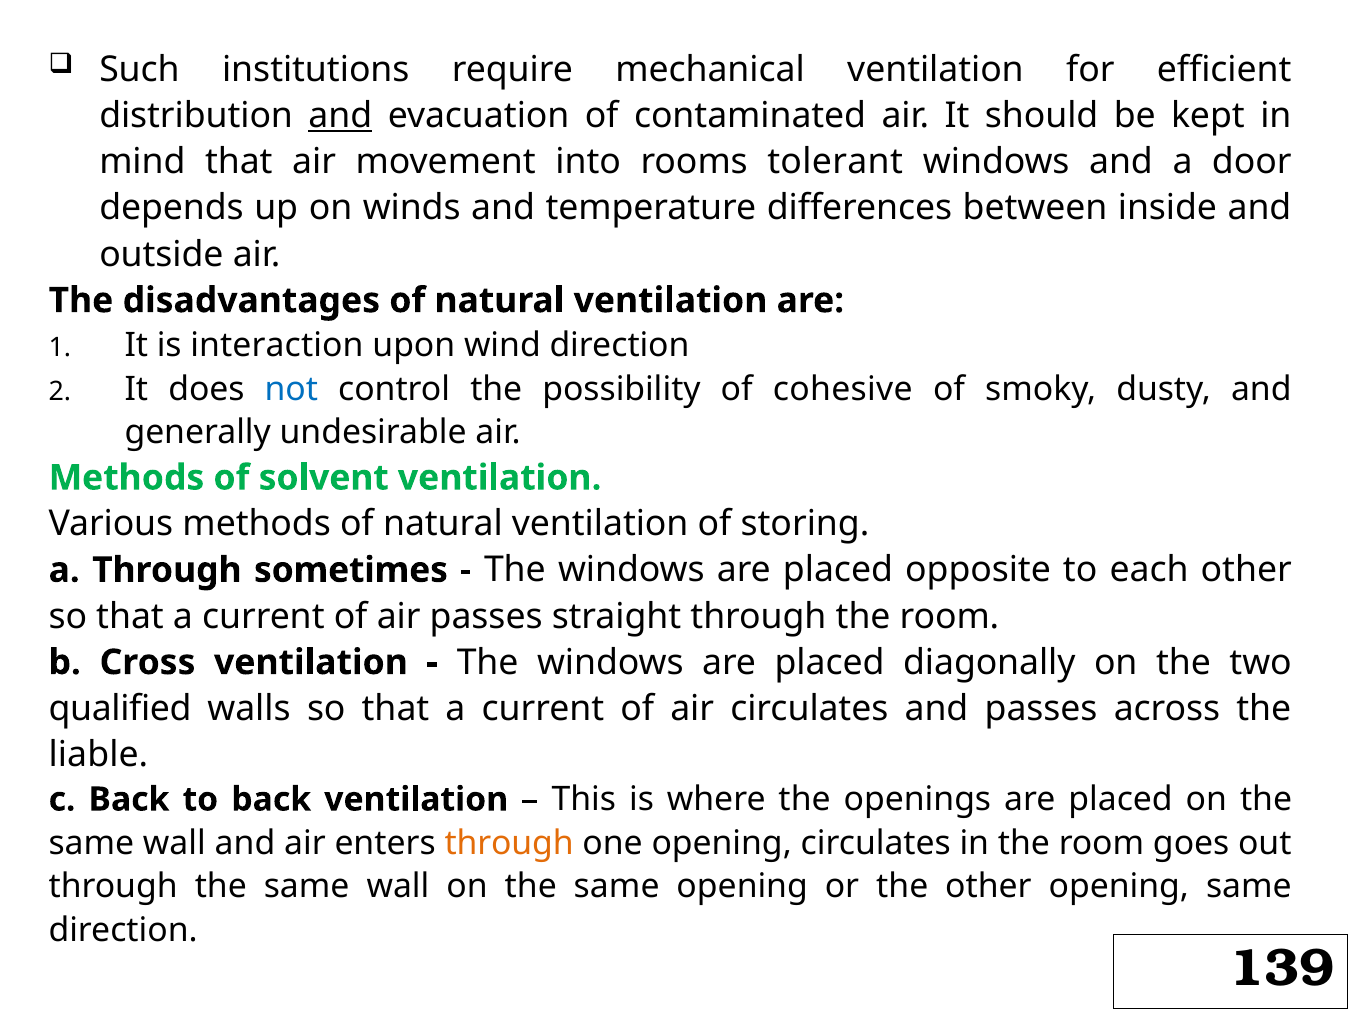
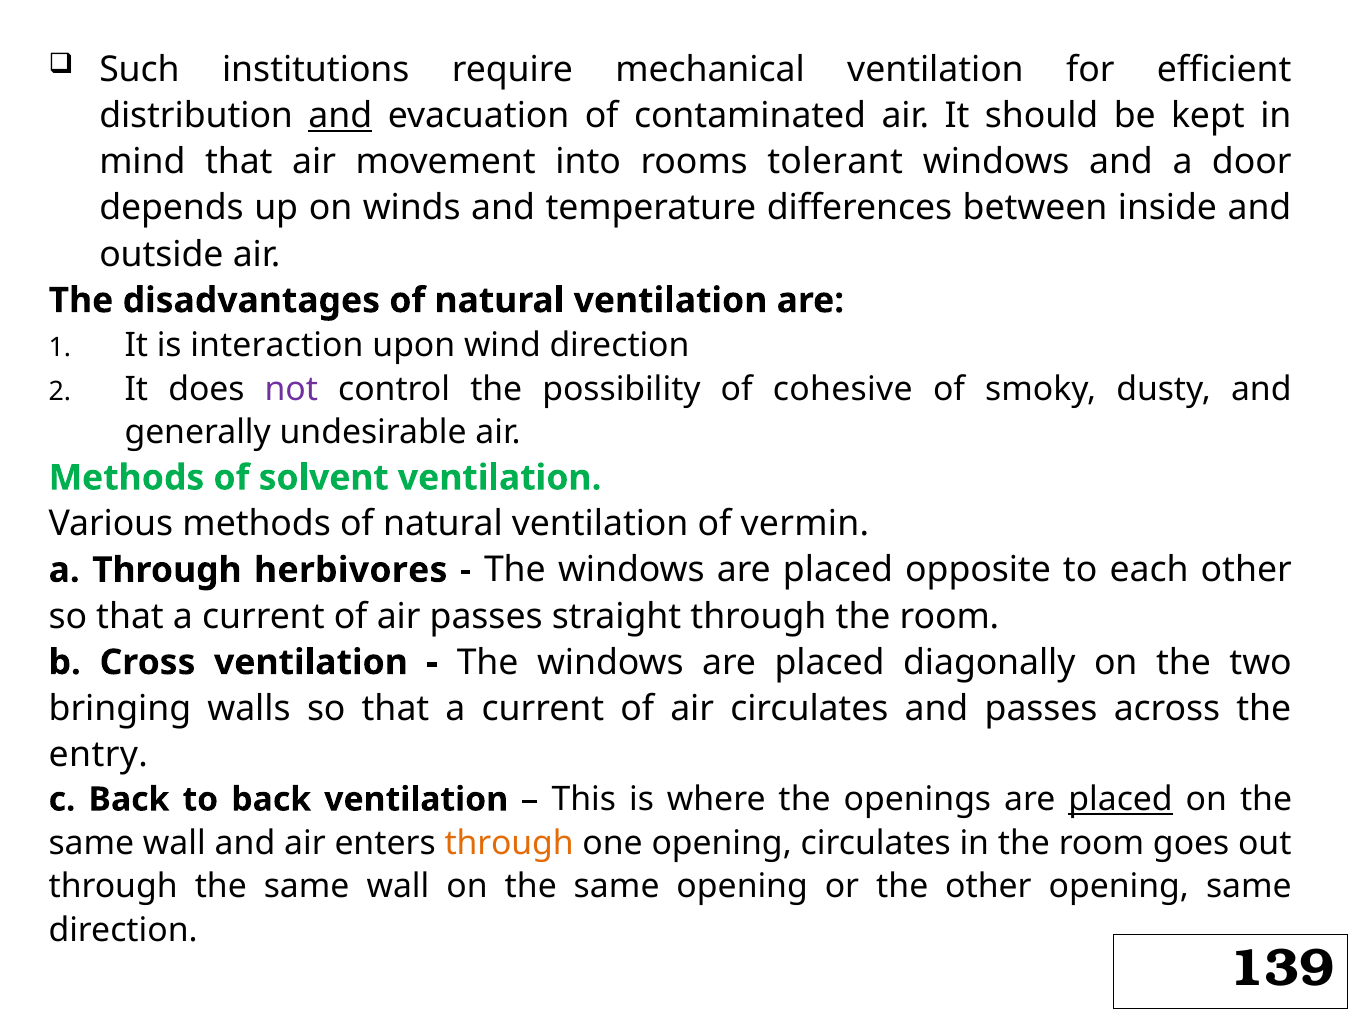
not colour: blue -> purple
storing: storing -> vermin
sometimes: sometimes -> herbivores
qualified: qualified -> bringing
liable: liable -> entry
placed at (1121, 799) underline: none -> present
